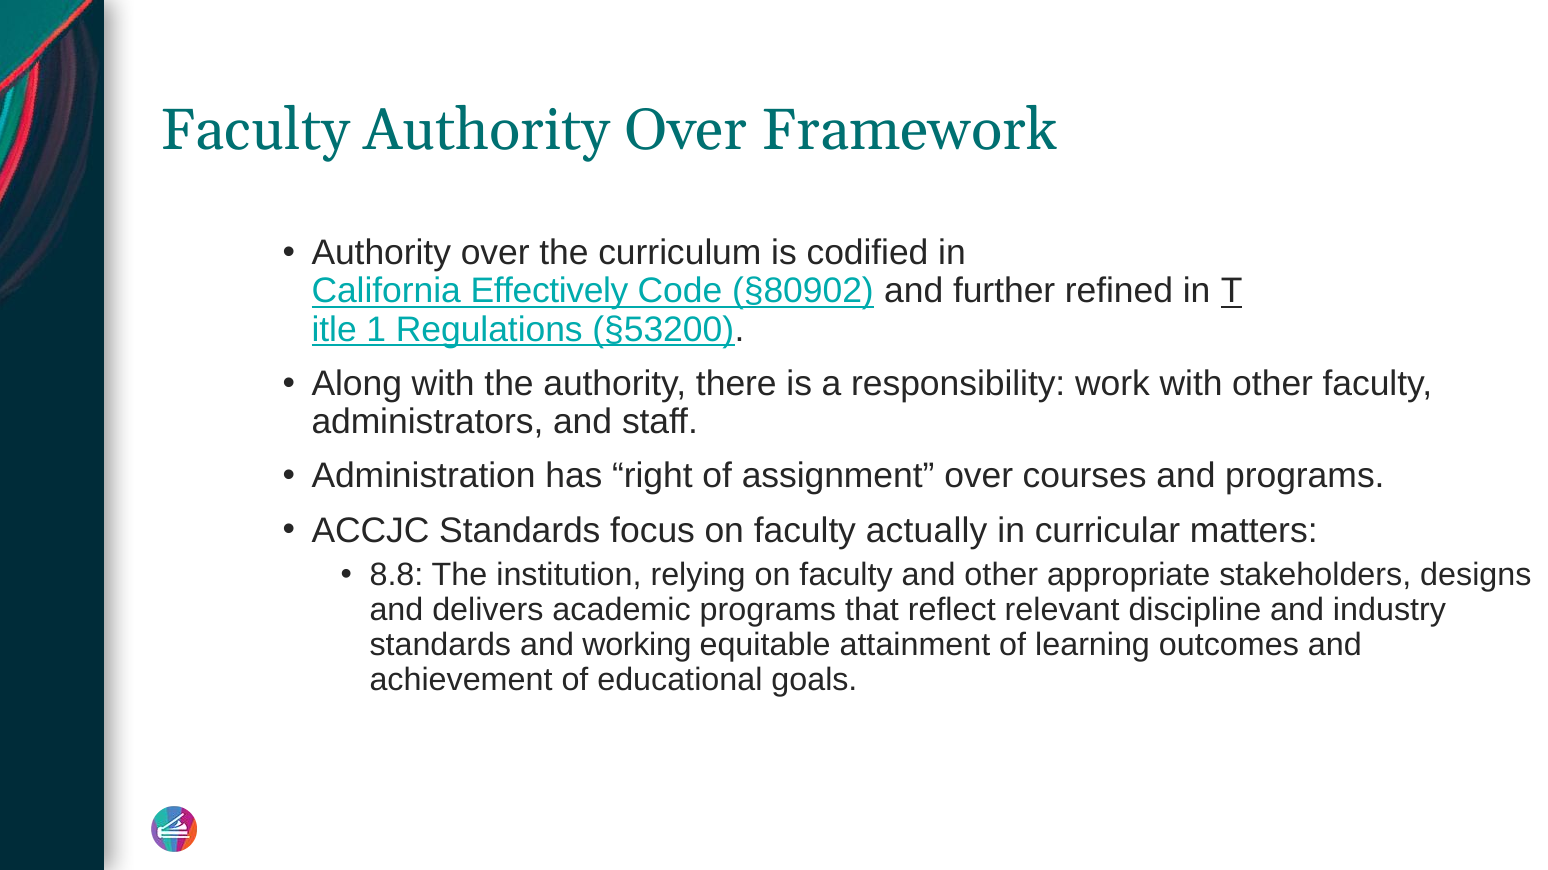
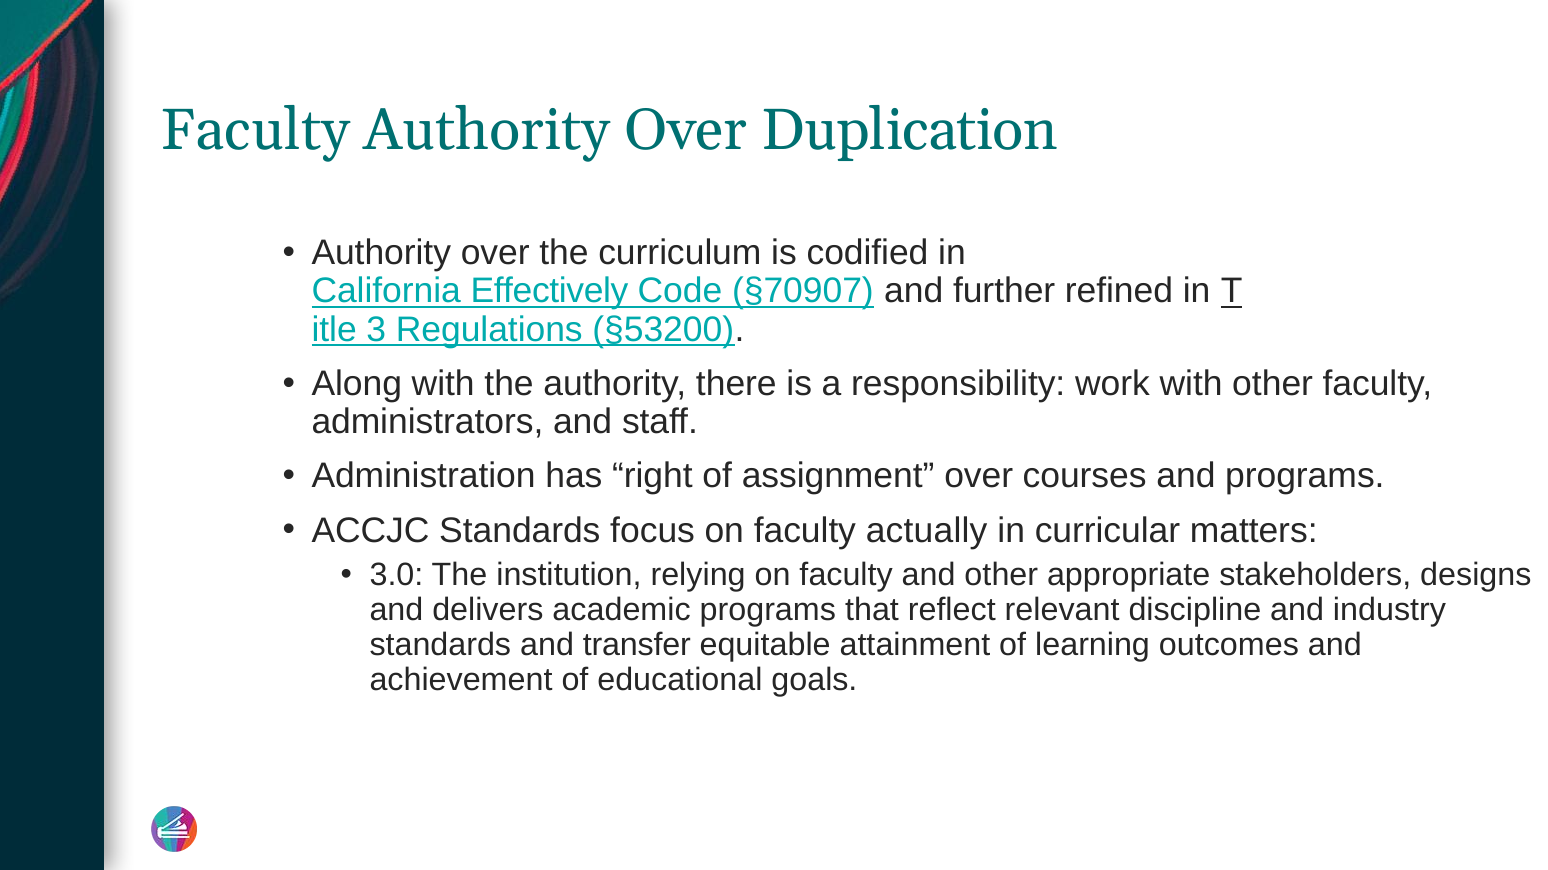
Framework: Framework -> Duplication
§80902: §80902 -> §70907
1: 1 -> 3
8.8: 8.8 -> 3.0
working: working -> transfer
